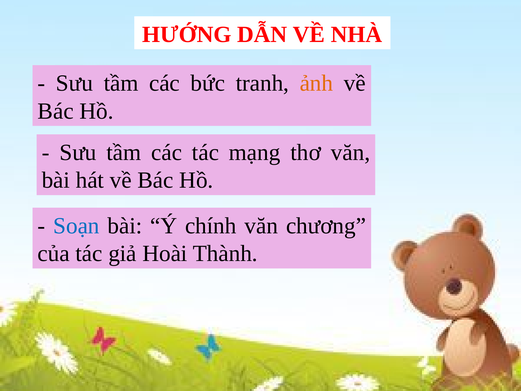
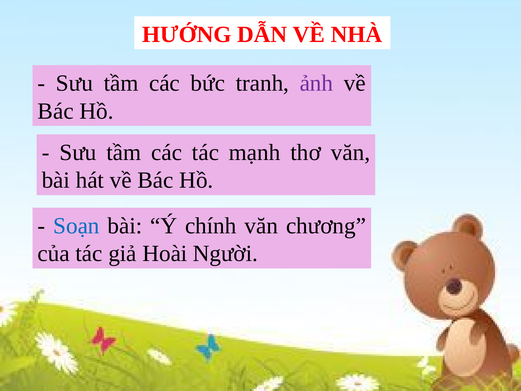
ảnh colour: orange -> purple
mạng: mạng -> mạnh
Thành: Thành -> Người
